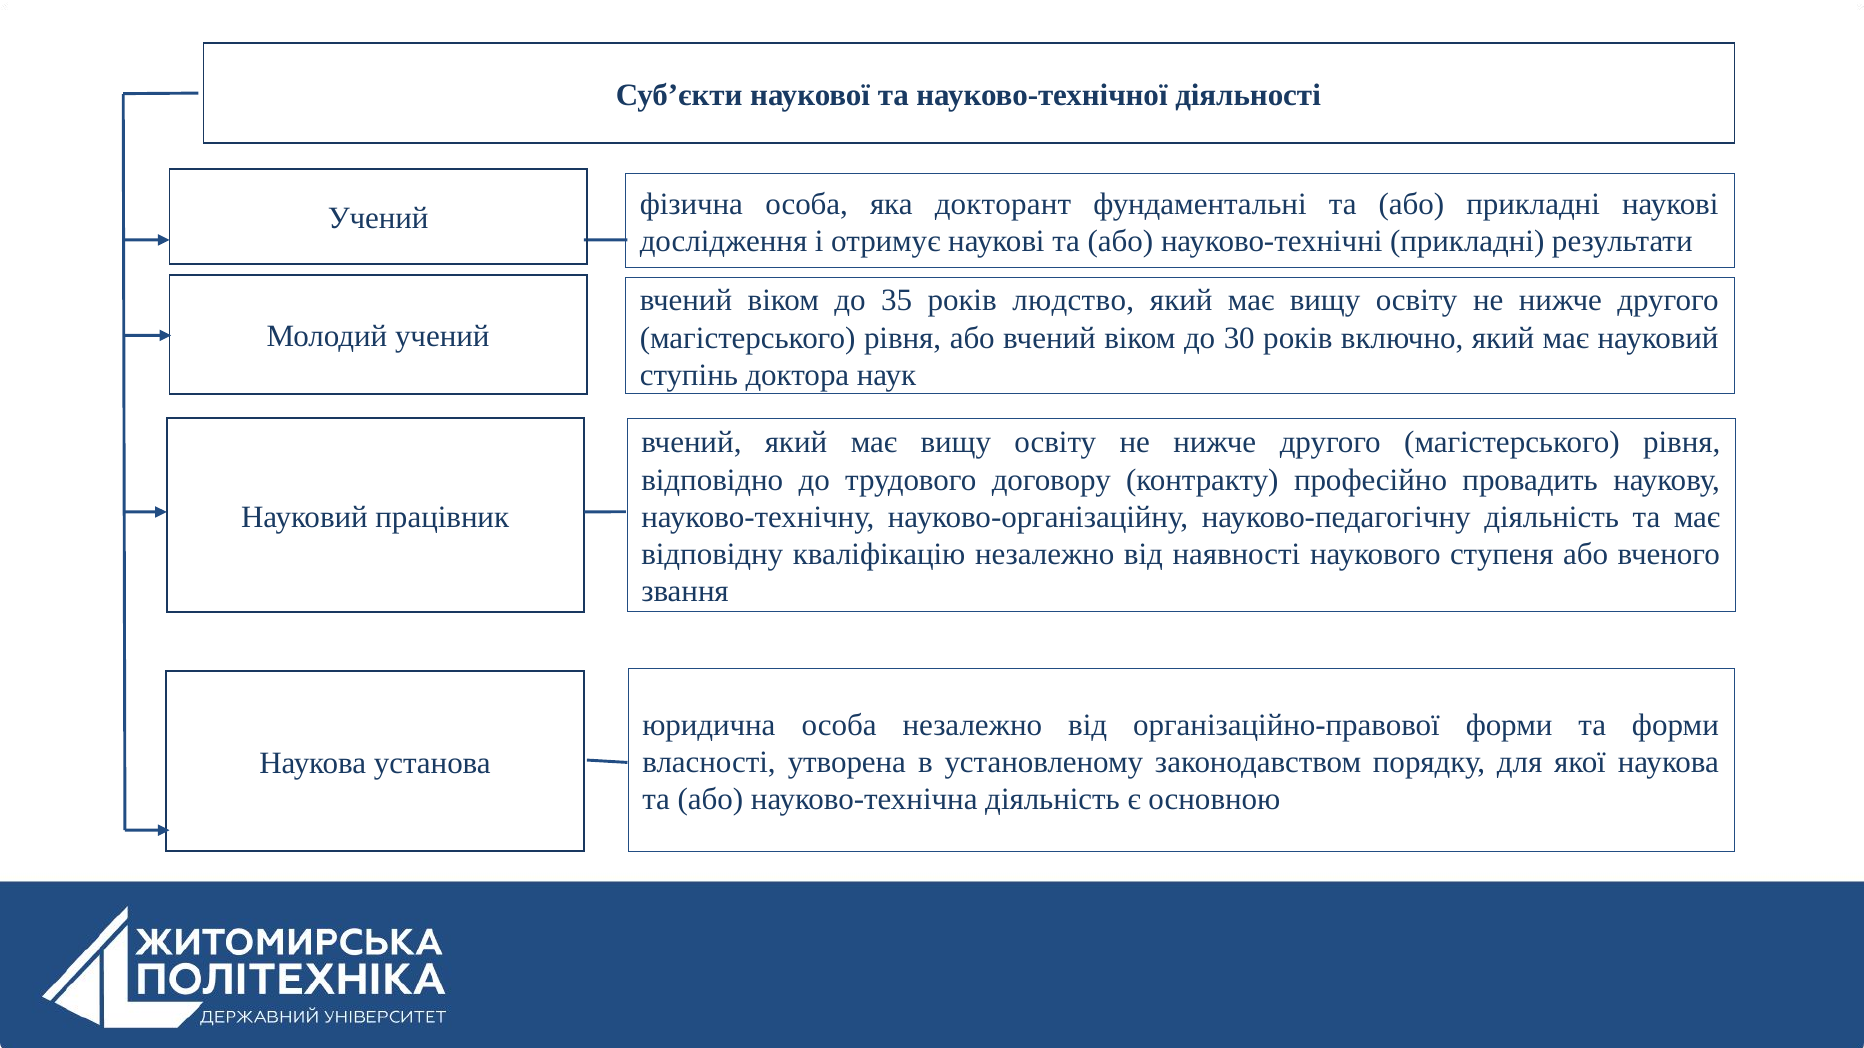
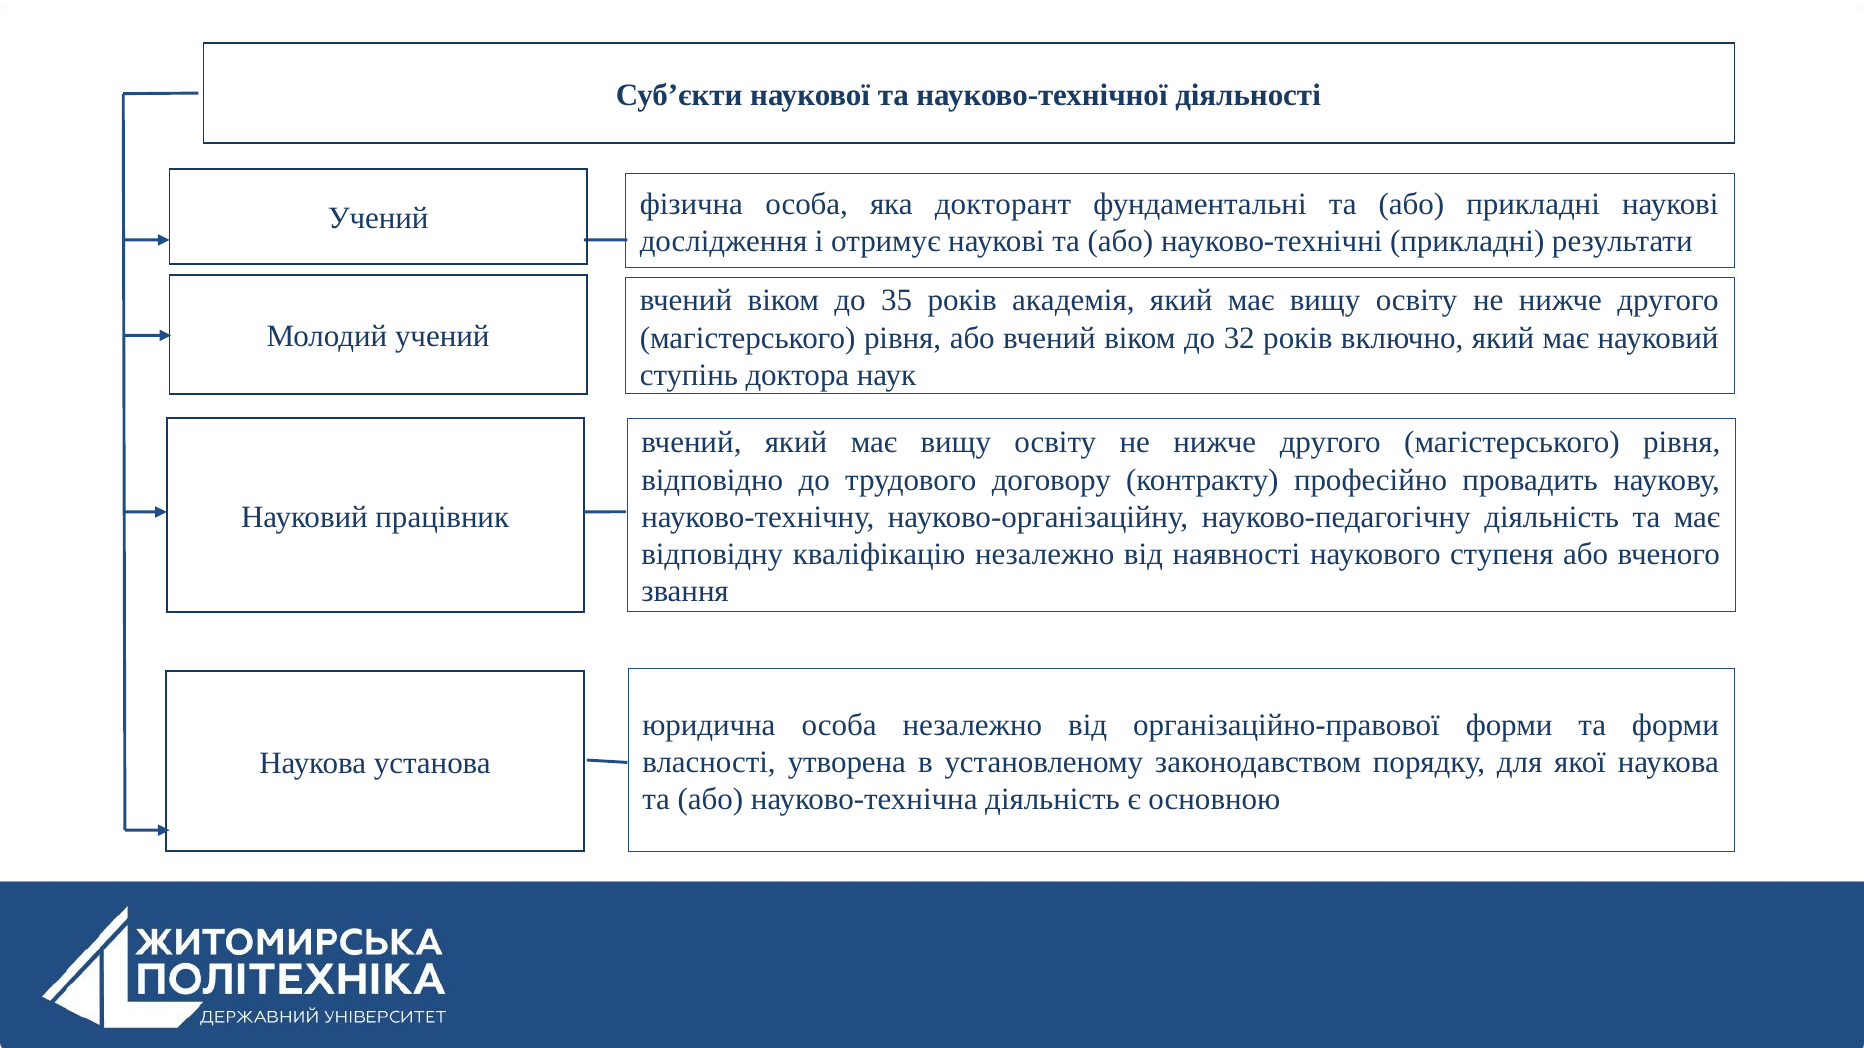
людство: людство -> академія
30: 30 -> 32
